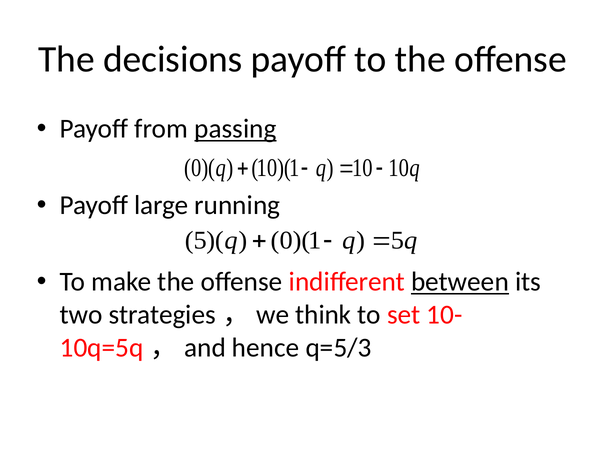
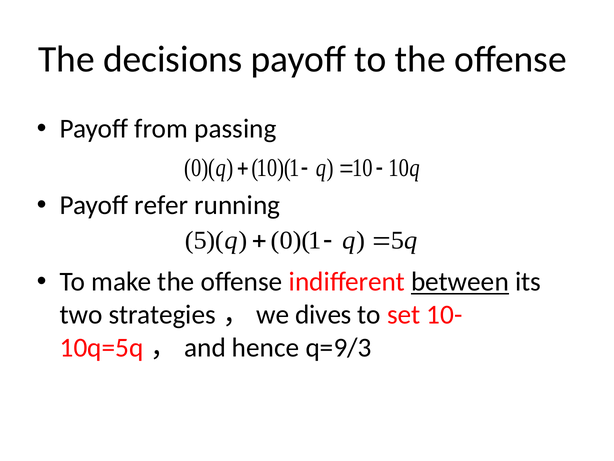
passing underline: present -> none
large: large -> refer
think: think -> dives
q=5/3: q=5/3 -> q=9/3
